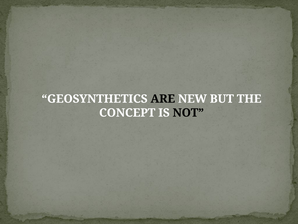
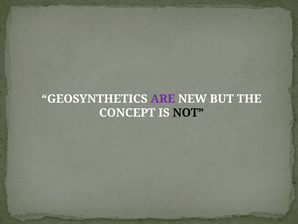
ARE colour: black -> purple
